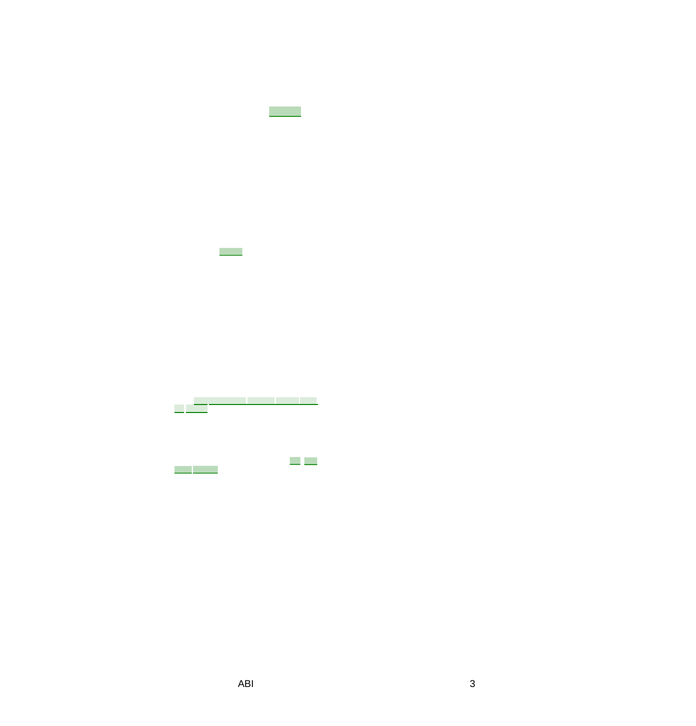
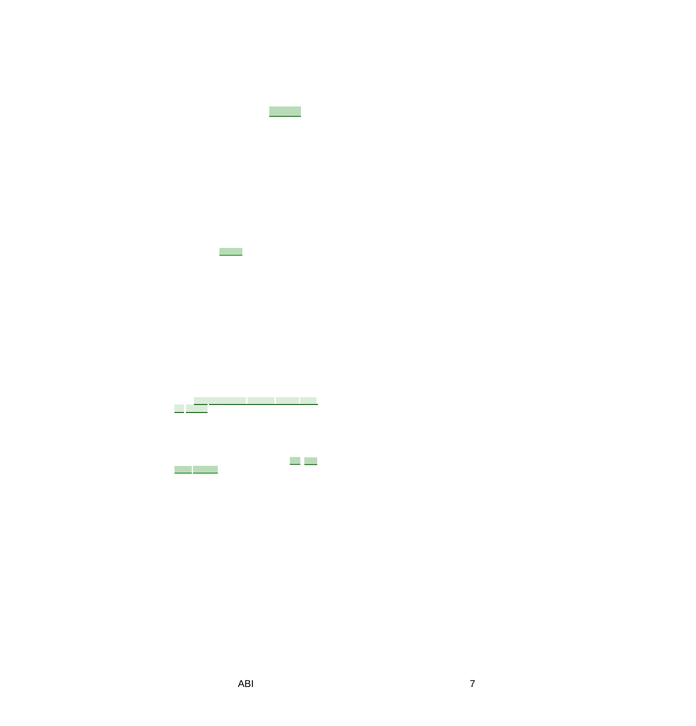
3: 3 -> 7
